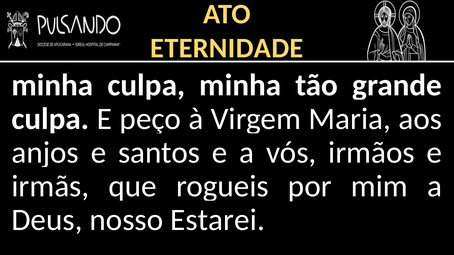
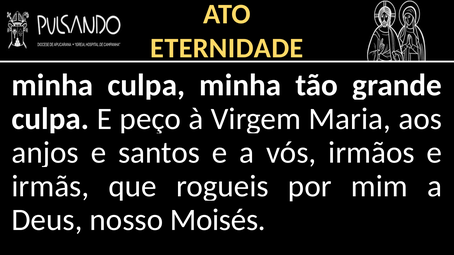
Estarei: Estarei -> Moisés
